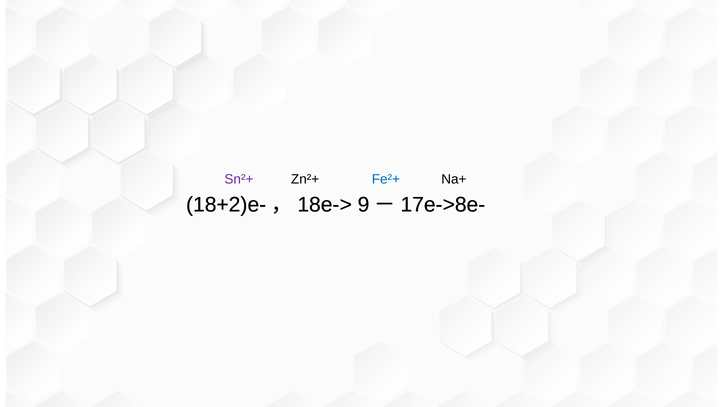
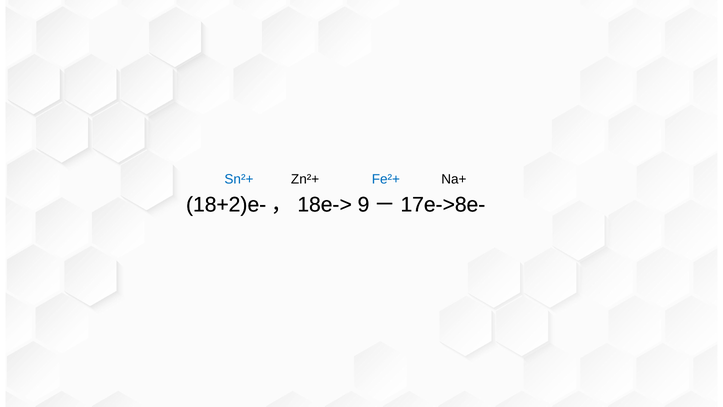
Sn²+ colour: purple -> blue
